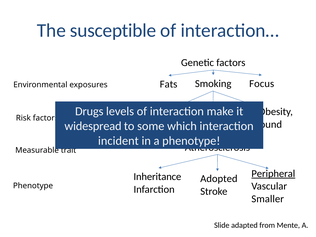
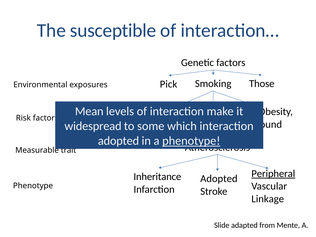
Focus: Focus -> Those
Fats: Fats -> Pick
Drugs: Drugs -> Mean
incident at (118, 141): incident -> adopted
phenotype at (191, 141) underline: none -> present
Smaller: Smaller -> Linkage
